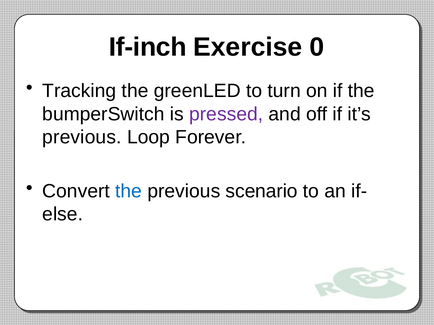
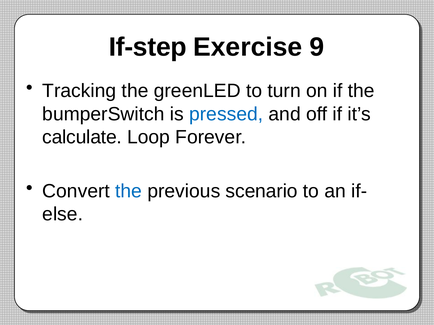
If-inch: If-inch -> If-step
0: 0 -> 9
pressed colour: purple -> blue
previous at (82, 137): previous -> calculate
